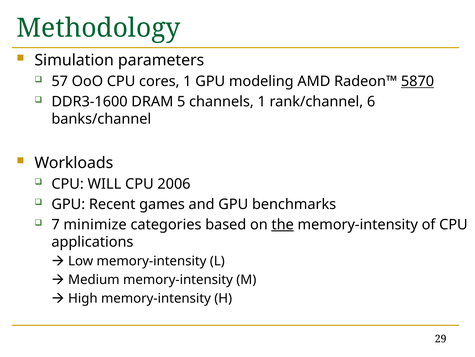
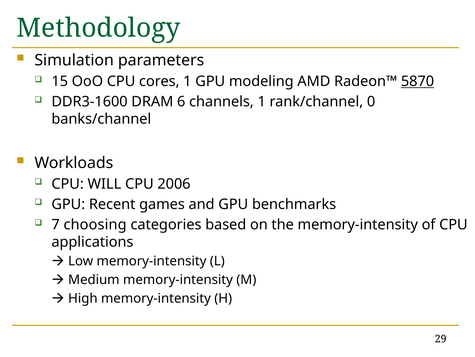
57: 57 -> 15
5: 5 -> 6
6: 6 -> 0
minimize: minimize -> choosing
the underline: present -> none
